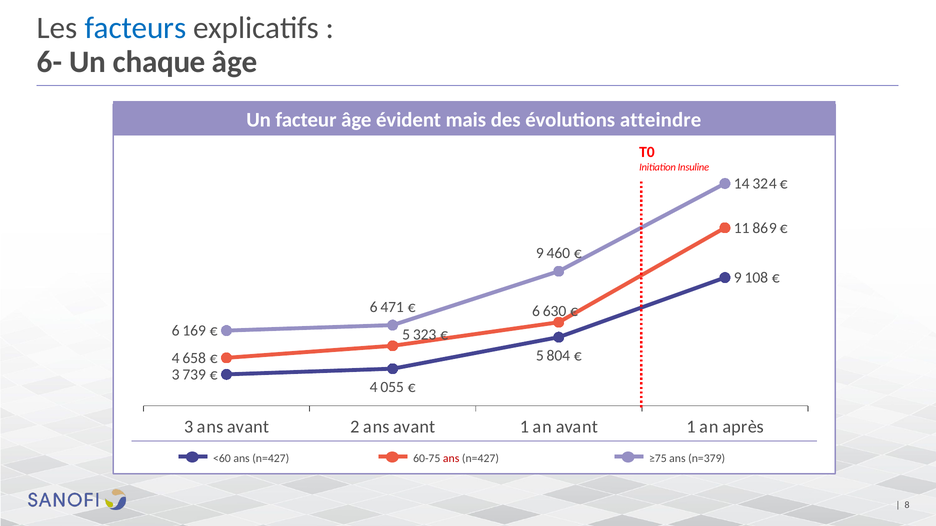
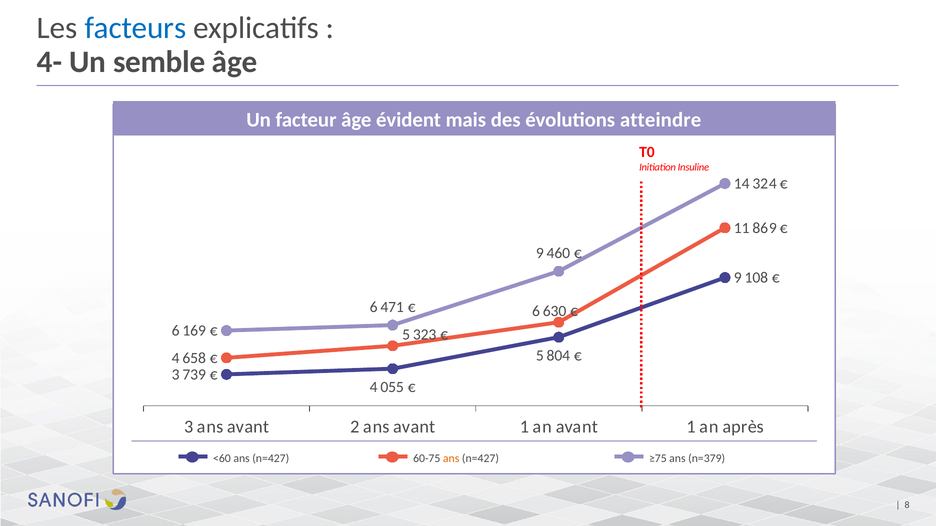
6-: 6- -> 4-
chaque: chaque -> semble
ans at (451, 459) colour: red -> orange
